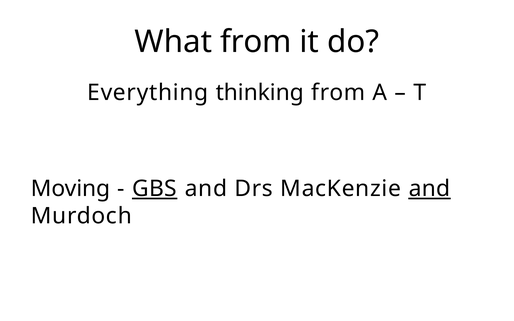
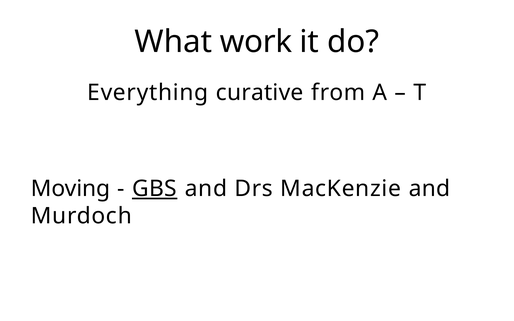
What from: from -> work
thinking: thinking -> curative
and at (429, 189) underline: present -> none
